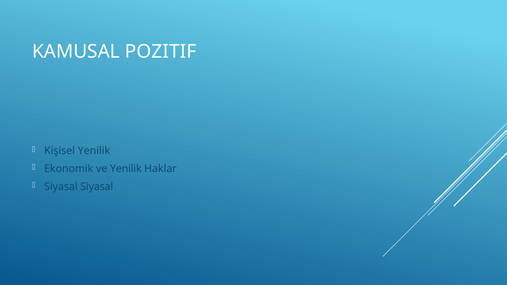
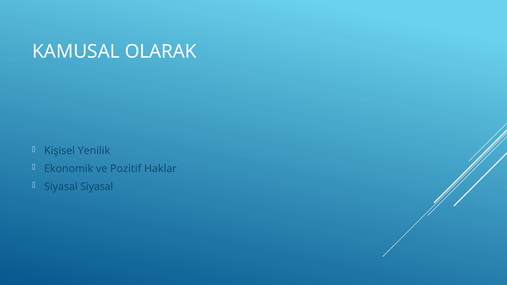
POZITIF: POZITIF -> OLARAK
ve Yenilik: Yenilik -> Pozitif
